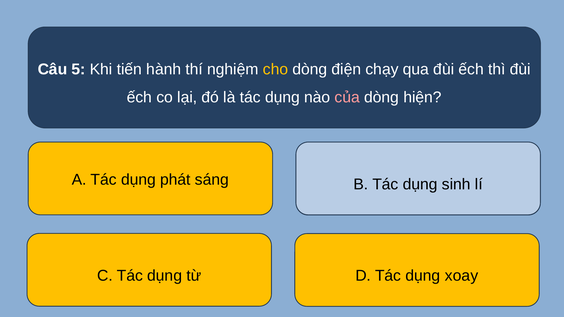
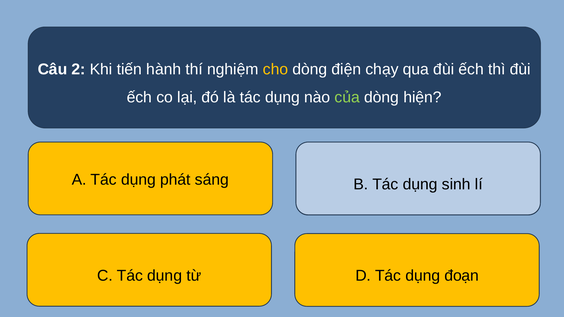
5: 5 -> 2
của colour: pink -> light green
xoay: xoay -> đoạn
